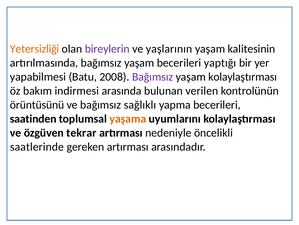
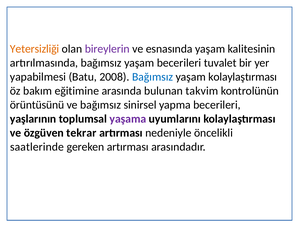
yaşlarının: yaşlarının -> esnasında
yaptığı: yaptığı -> tuvalet
Bağımsız at (153, 77) colour: purple -> blue
indirmesi: indirmesi -> eğitimine
verilen: verilen -> takvim
sağlıklı: sağlıklı -> sinirsel
saatinden: saatinden -> yaşlarının
yaşama colour: orange -> purple
